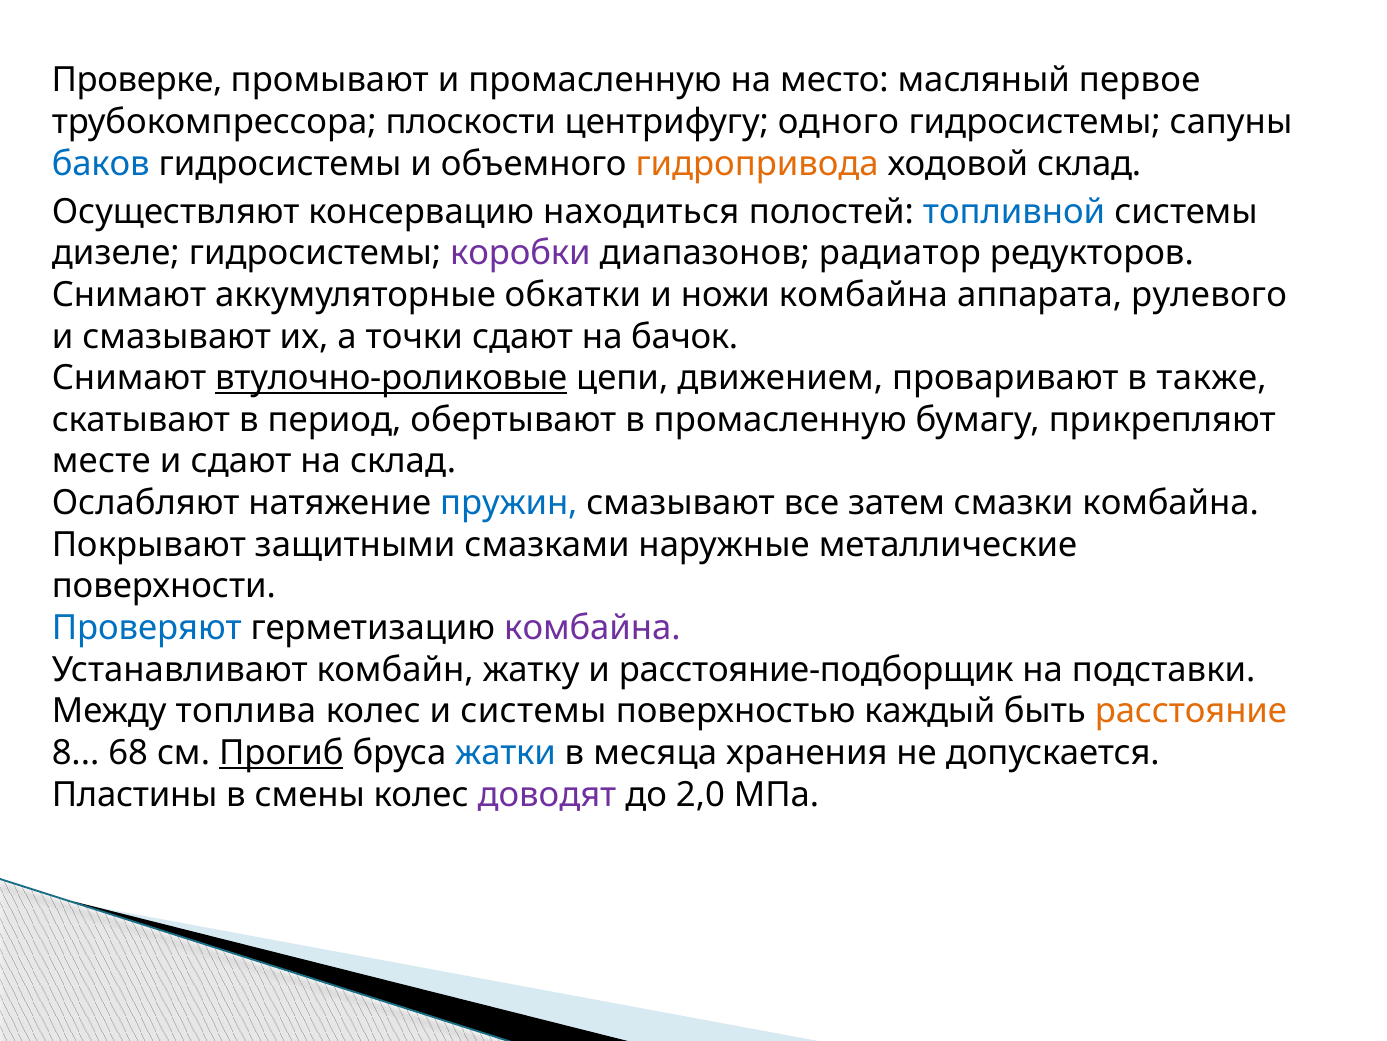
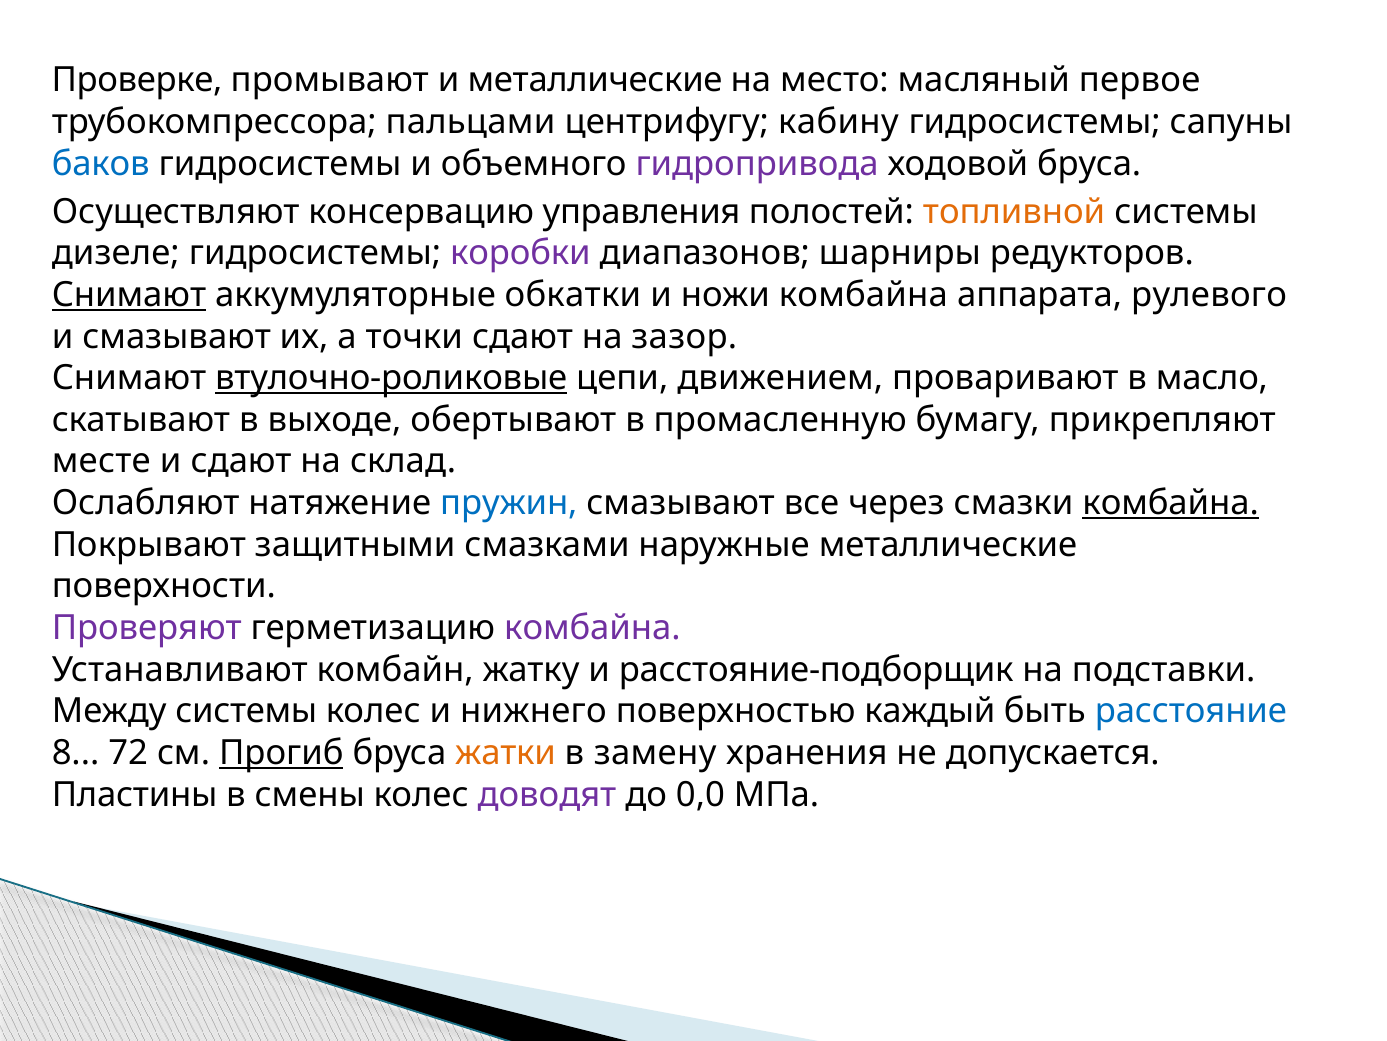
и промасленную: промасленную -> металлические
плоскости: плоскости -> пальцами
одного: одного -> кабину
гидропривода colour: orange -> purple
ходовой склад: склад -> бруса
находиться: находиться -> управления
топливной colour: blue -> orange
радиатор: радиатор -> шарниры
Снимают at (129, 295) underline: none -> present
бачок: бачок -> зазор
также: также -> масло
период: период -> выходе
затем: затем -> через
комбайна at (1171, 503) underline: none -> present
Проверяют colour: blue -> purple
Между топлива: топлива -> системы
и системы: системы -> нижнего
расстояние colour: orange -> blue
68: 68 -> 72
жатки colour: blue -> orange
месяца: месяца -> замену
2,0: 2,0 -> 0,0
